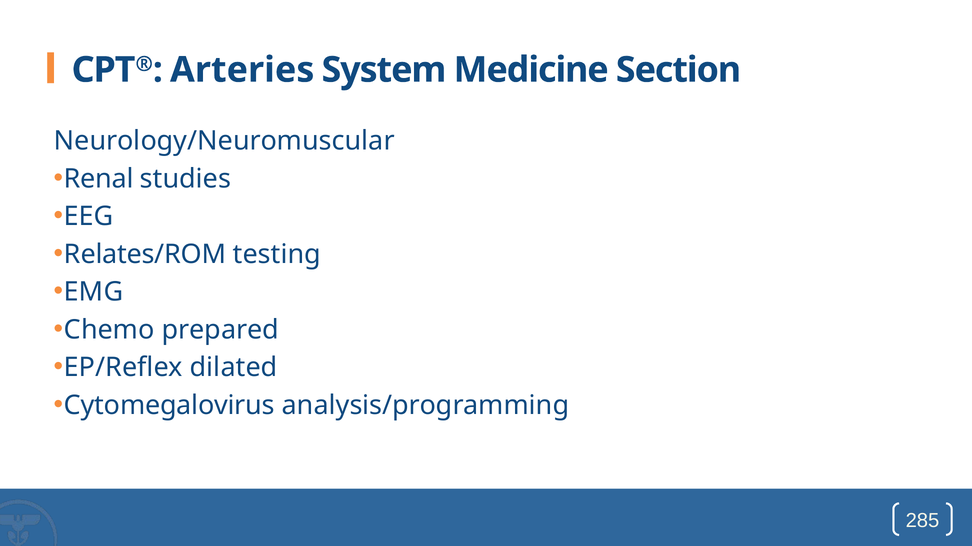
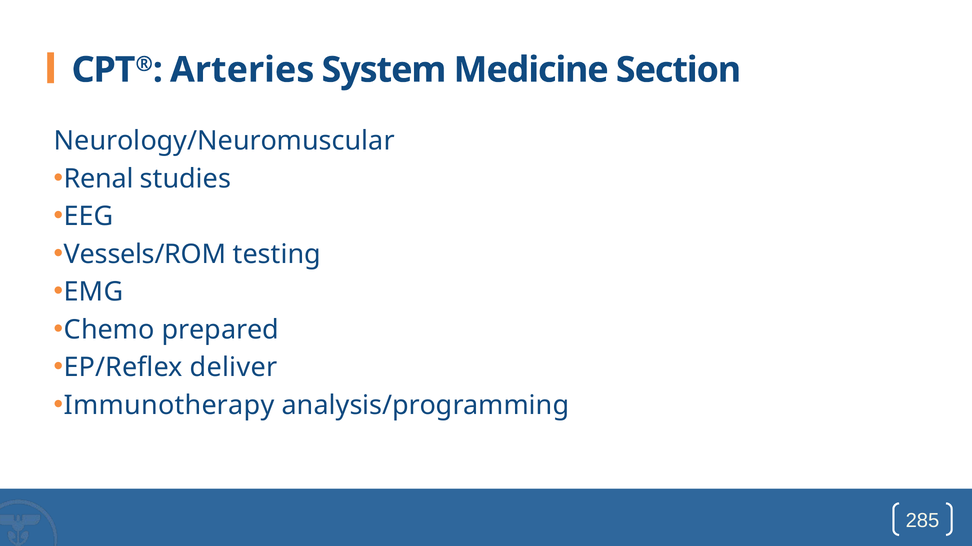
Relates/ROM: Relates/ROM -> Vessels/ROM
dilated: dilated -> deliver
Cytomegalovirus: Cytomegalovirus -> Immunotherapy
